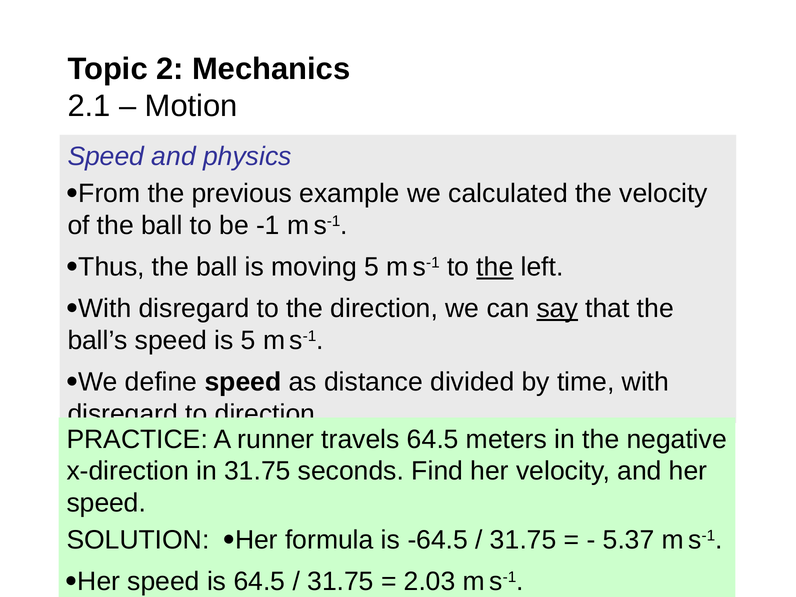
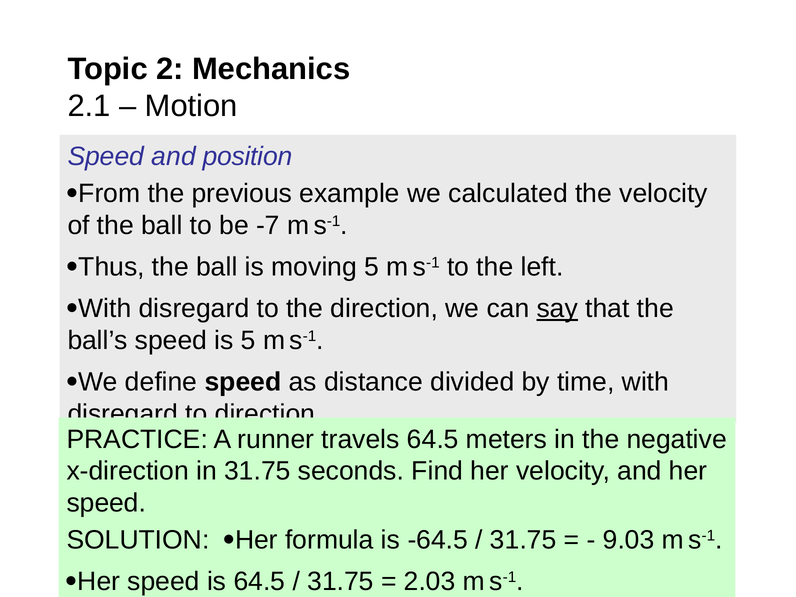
physics: physics -> position
-1: -1 -> -7
the at (495, 267) underline: present -> none
5.37: 5.37 -> 9.03
